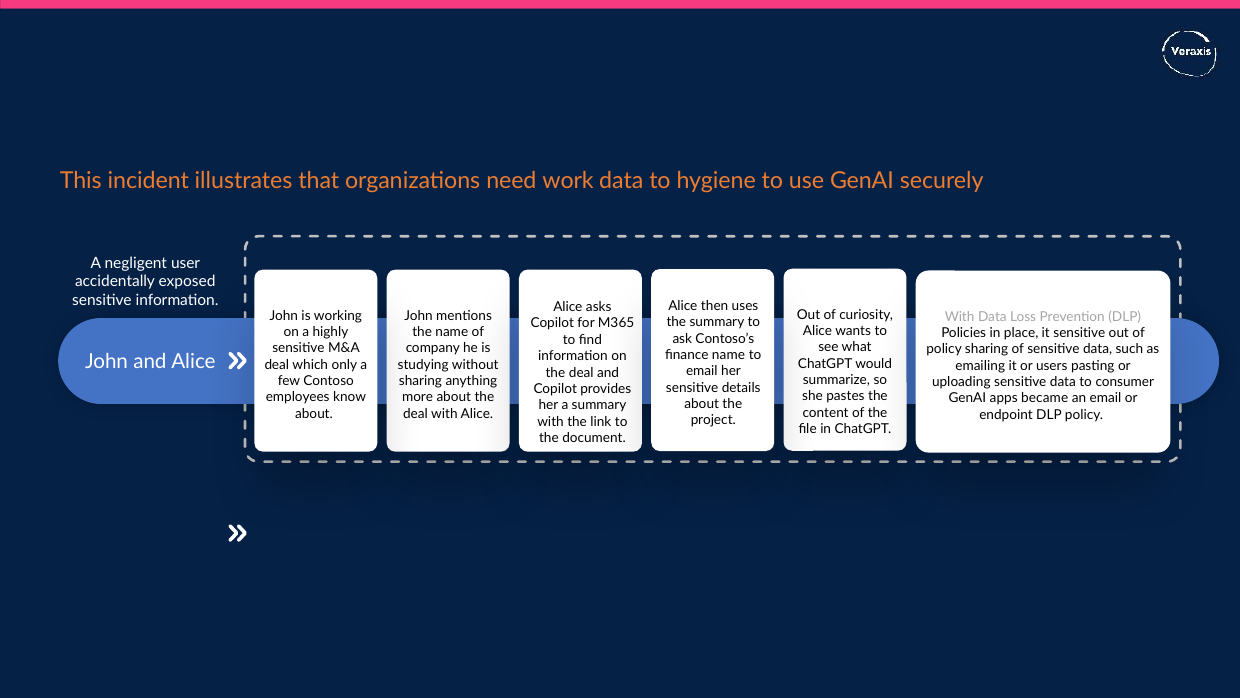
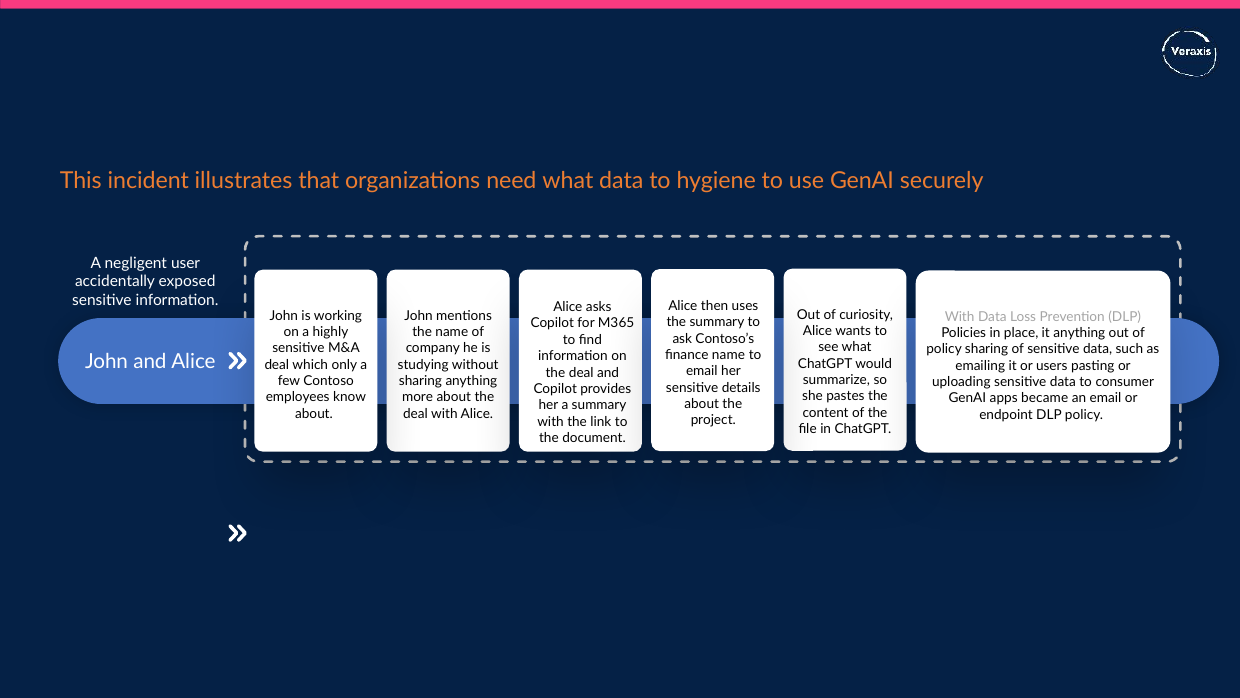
need work: work -> what
it sensitive: sensitive -> anything
